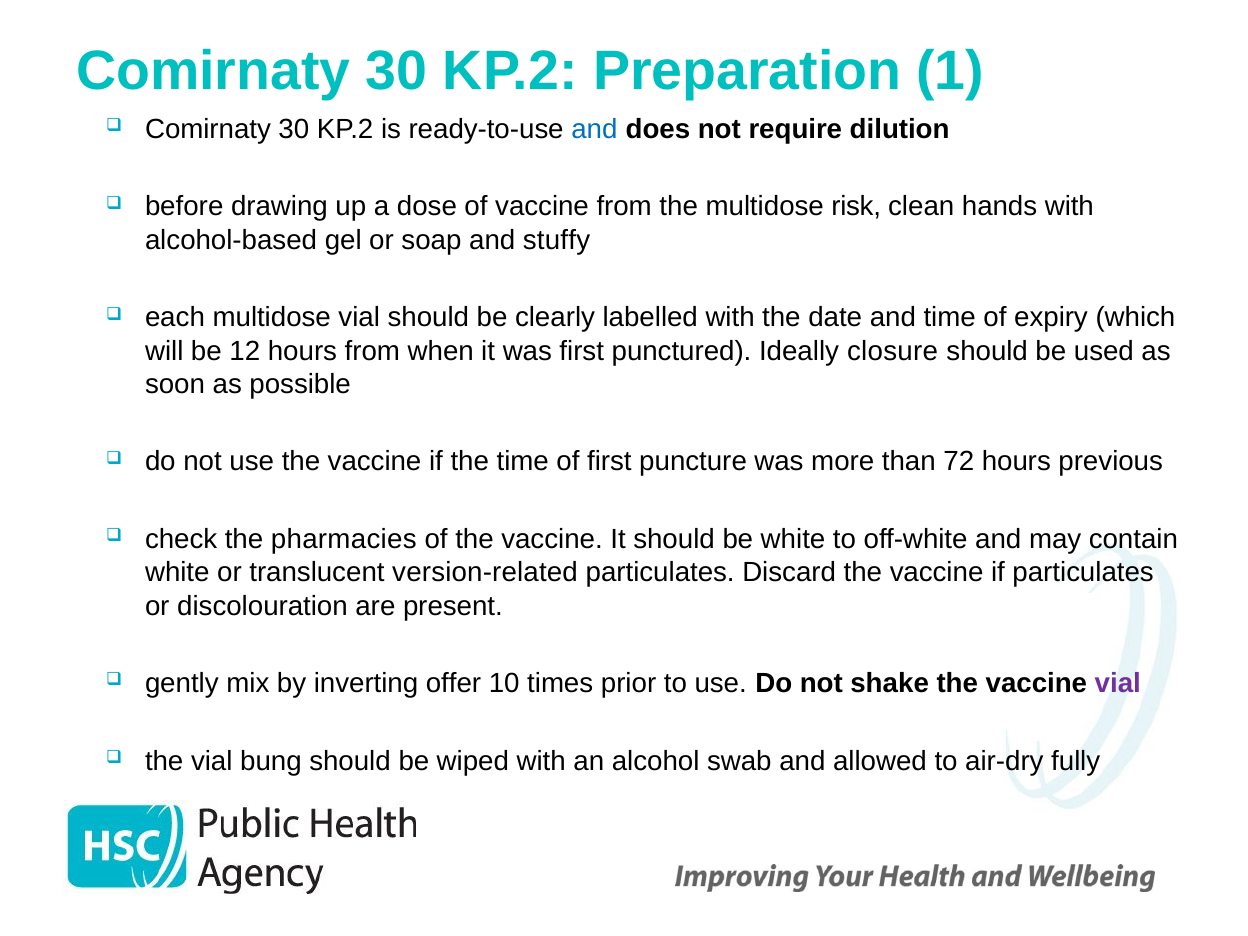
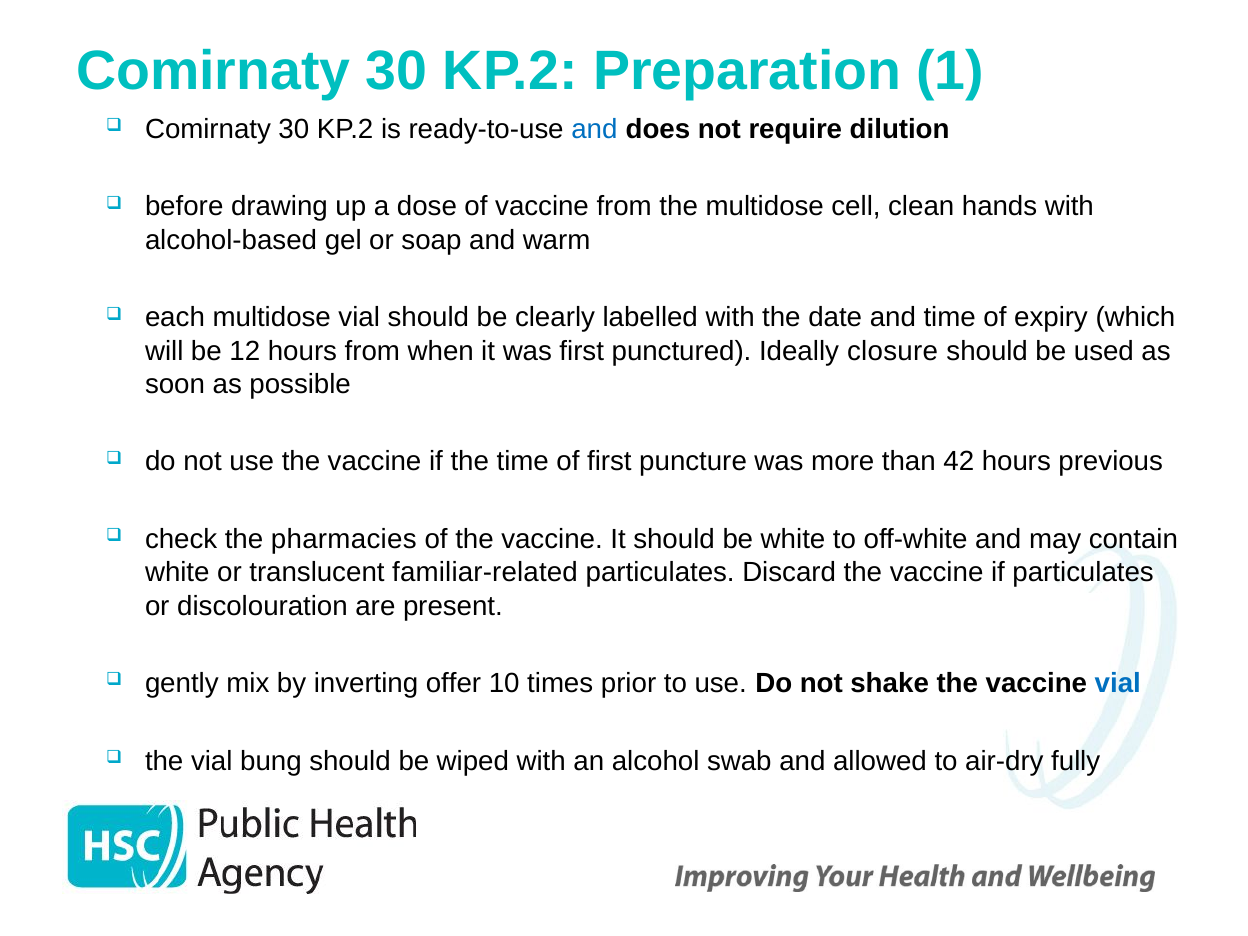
risk: risk -> cell
stuffy: stuffy -> warm
72: 72 -> 42
version-related: version-related -> familiar-related
vial at (1118, 684) colour: purple -> blue
